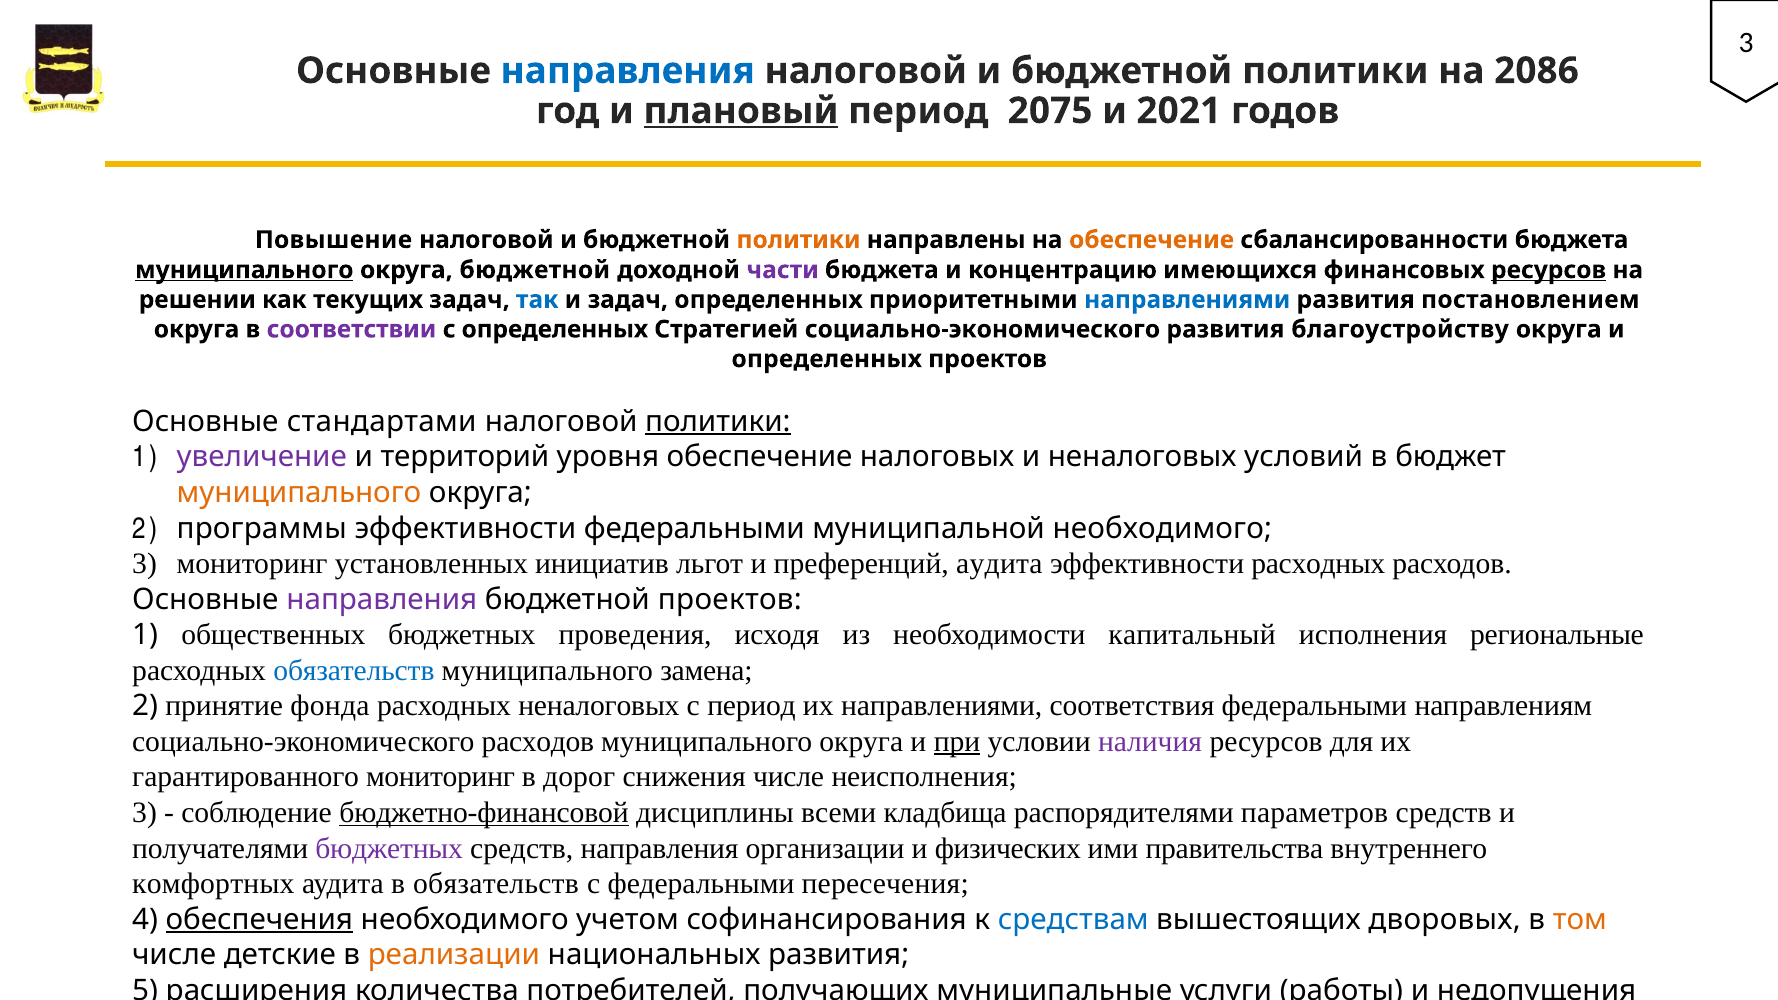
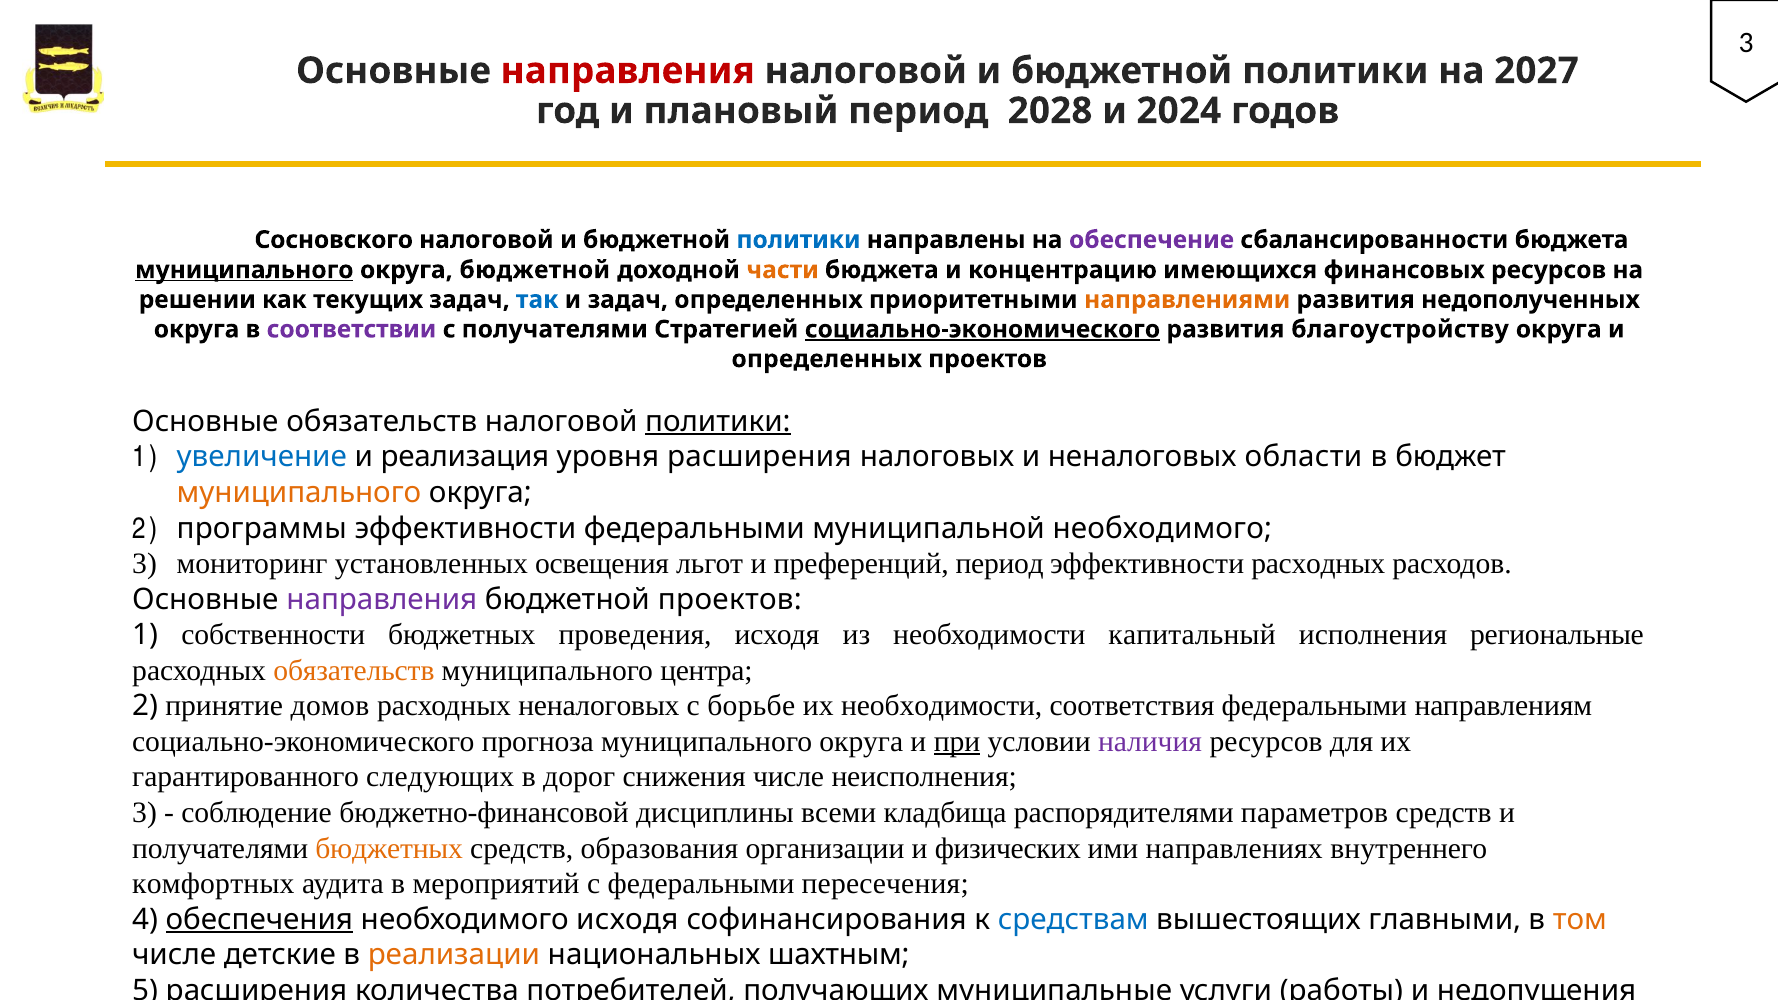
направления at (628, 71) colour: blue -> red
2086: 2086 -> 2027
плановый underline: present -> none
2075: 2075 -> 2028
2021: 2021 -> 2024
Повышение: Повышение -> Сосновского
политики at (799, 240) colour: orange -> blue
обеспечение at (1152, 240) colour: orange -> purple
части colour: purple -> orange
ресурсов at (1549, 270) underline: present -> none
направлениями at (1187, 300) colour: blue -> orange
постановлением: постановлением -> недополученных
с определенных: определенных -> получателями
социально-экономического at (982, 329) underline: none -> present
Основные стандартами: стандартами -> обязательств
увеличение colour: purple -> blue
территорий: территорий -> реализация
уровня обеспечение: обеспечение -> расширения
неналоговых условий: условий -> области
инициатив: инициатив -> освещения
преференций аудита: аудита -> период
общественных: общественных -> собственности
обязательств at (354, 671) colour: blue -> orange
замена: замена -> центра
фонда: фонда -> домов
с период: период -> борьбе
их направлениями: направлениями -> необходимости
социально-экономического расходов: расходов -> прогноза
гарантированного мониторинг: мониторинг -> следующих
бюджетно-финансовой underline: present -> none
бюджетных at (389, 848) colour: purple -> orange
средств направления: направления -> образования
правительства: правительства -> направлениях
в обязательств: обязательств -> мероприятий
необходимого учетом: учетом -> исходя
дворовых: дворовых -> главными
национальных развития: развития -> шахтным
